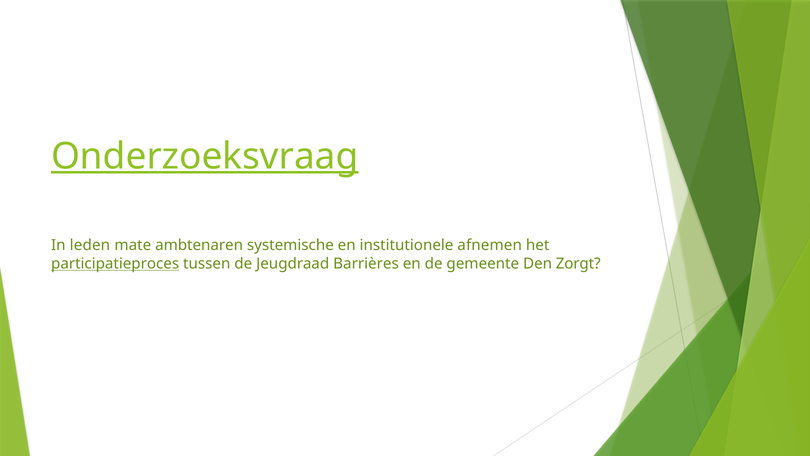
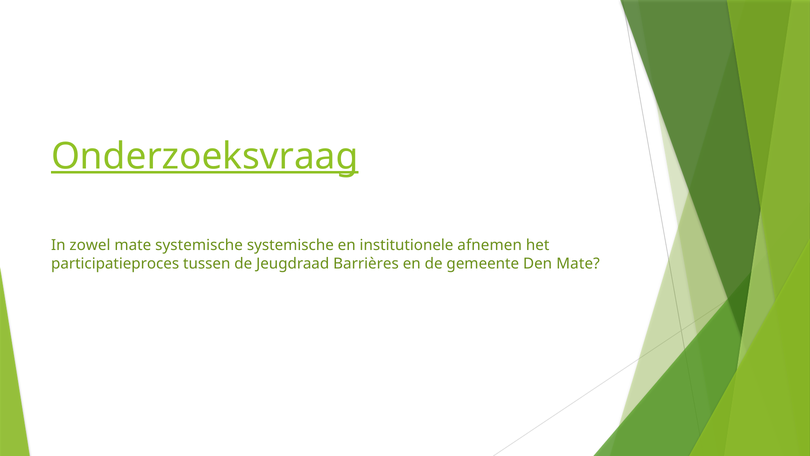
leden: leden -> zowel
mate ambtenaren: ambtenaren -> systemische
participatieproces underline: present -> none
Den Zorgt: Zorgt -> Mate
